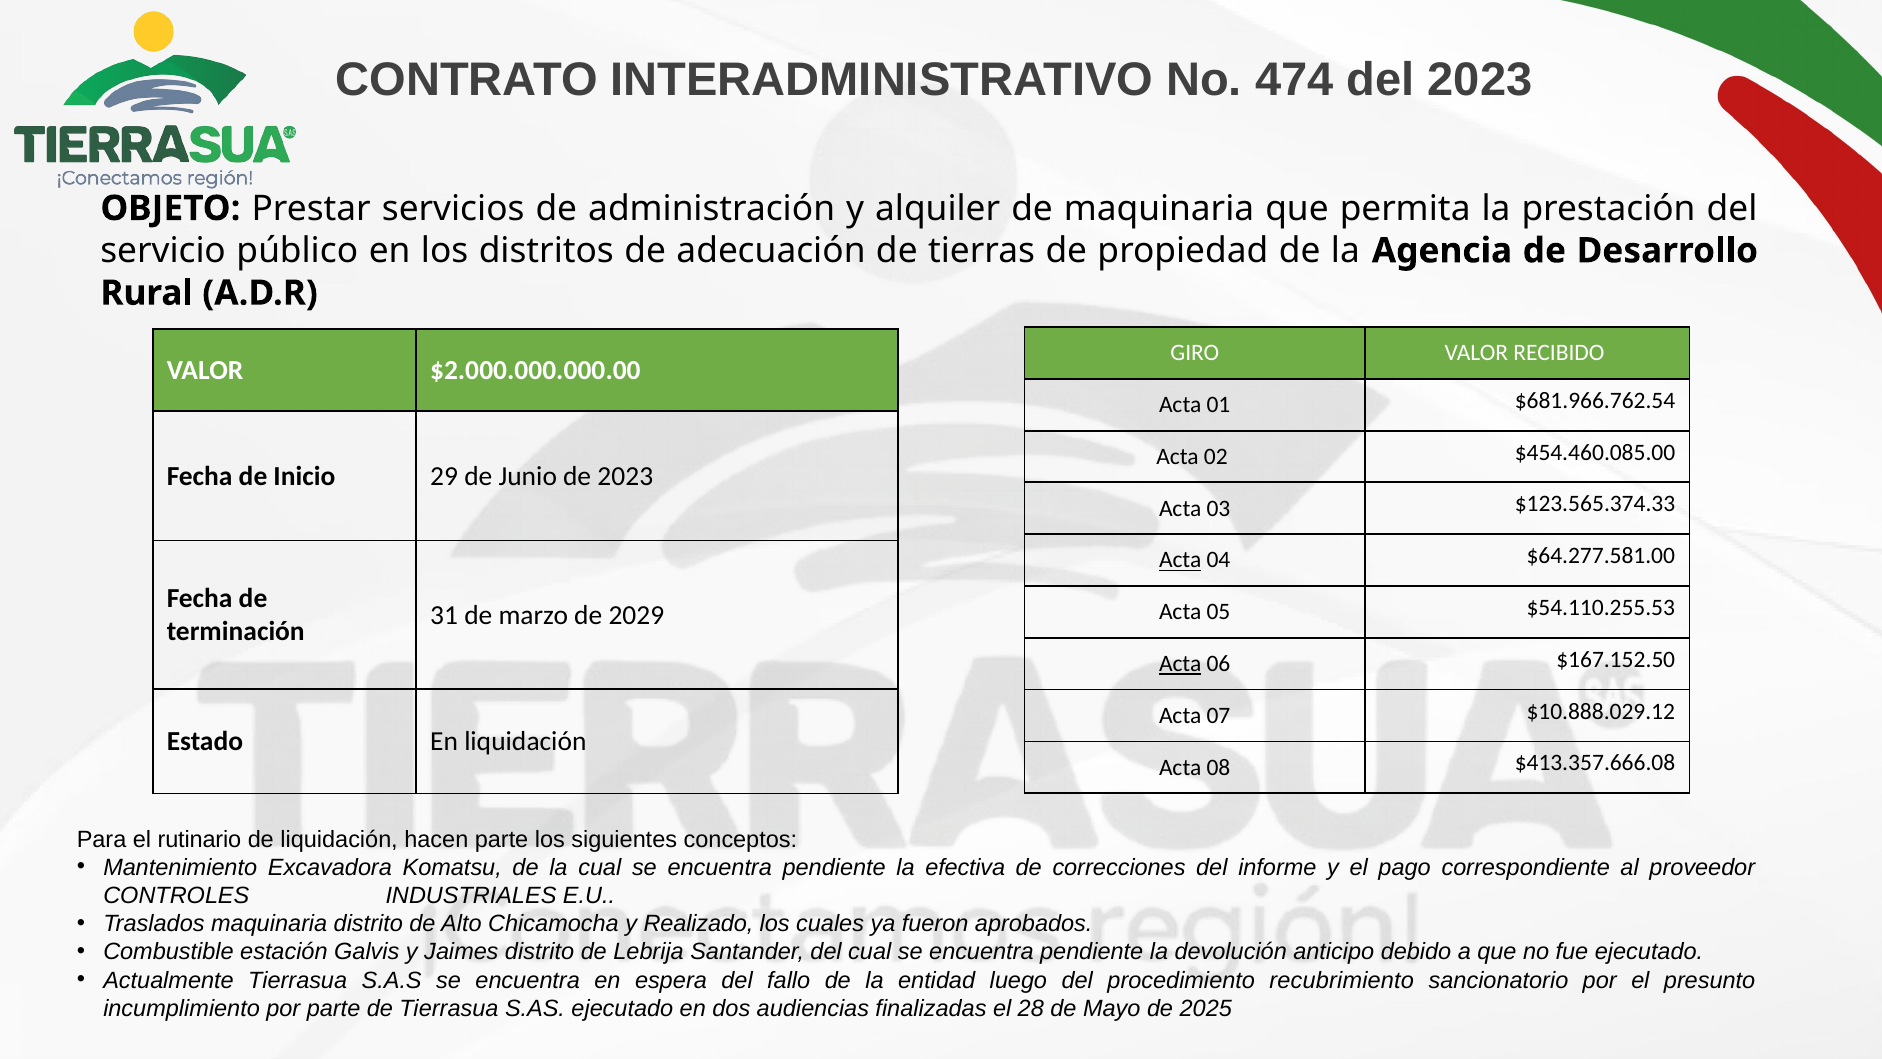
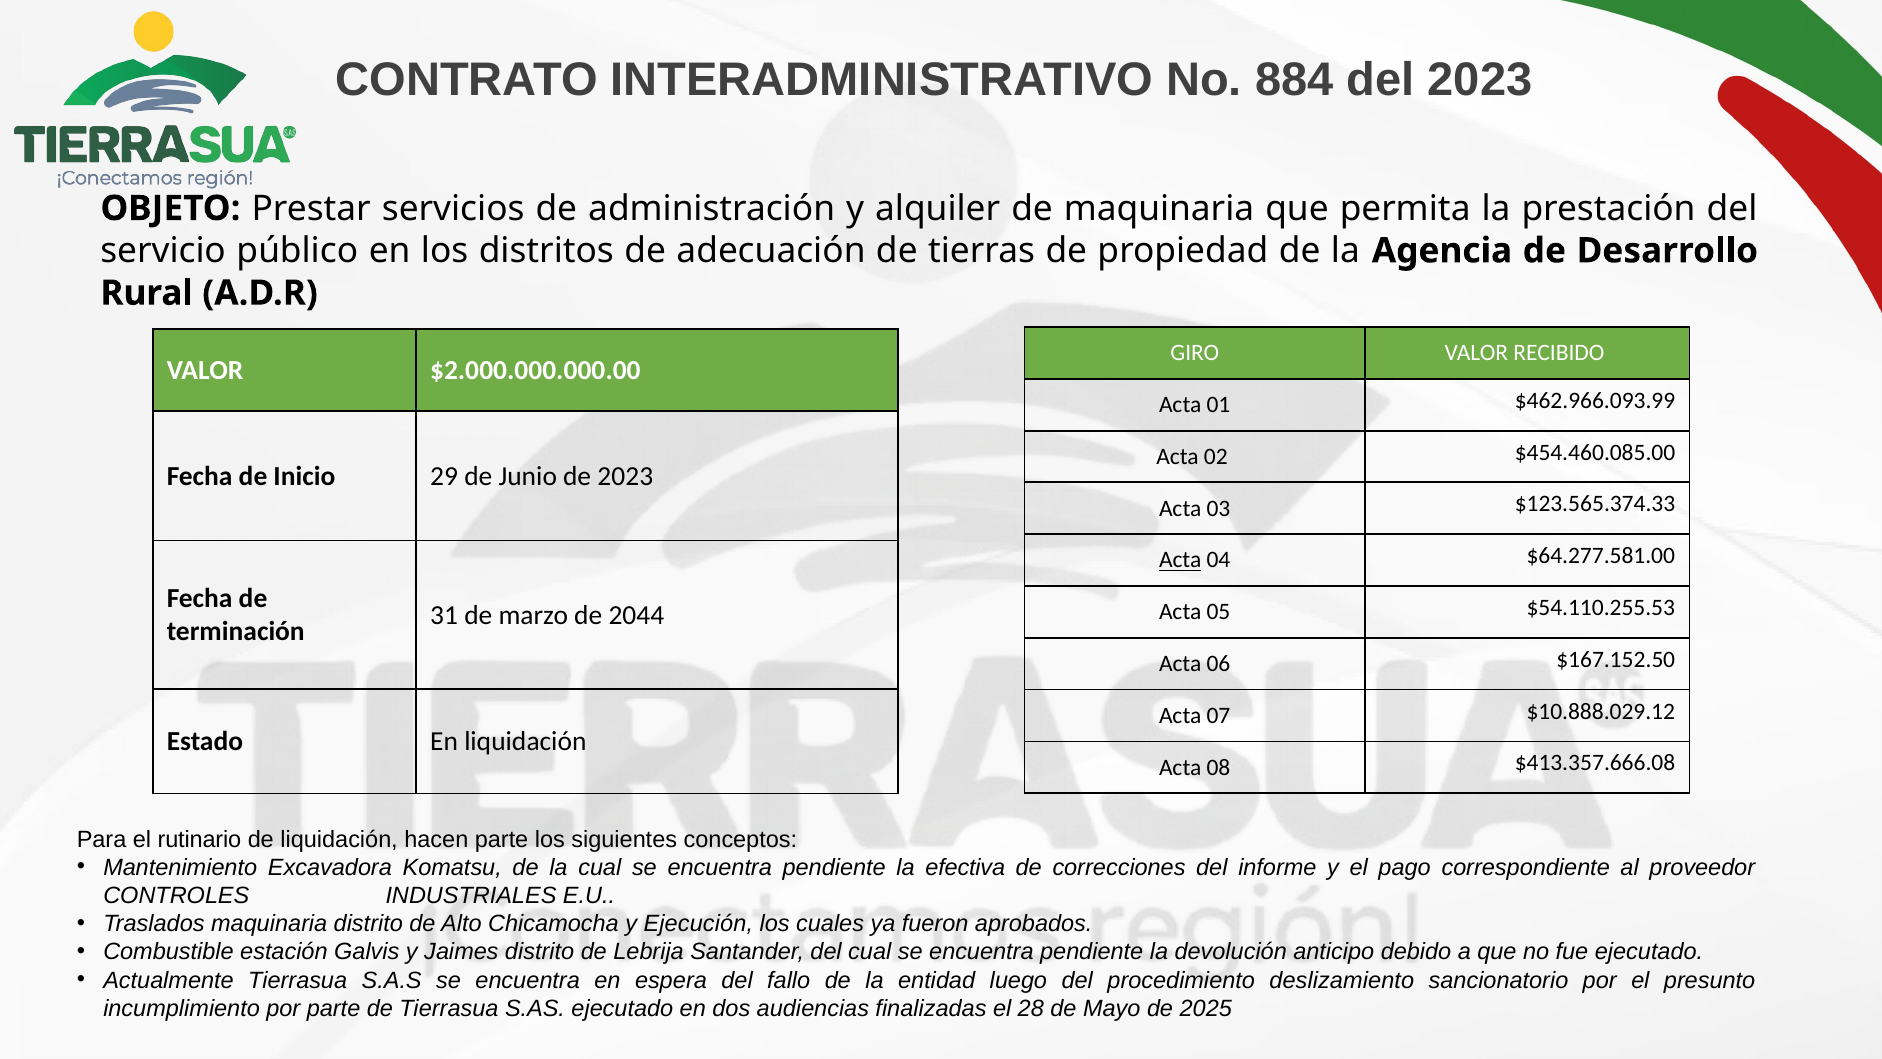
474: 474 -> 884
$681.966.762.54: $681.966.762.54 -> $462.966.093.99
2029: 2029 -> 2044
Acta at (1180, 664) underline: present -> none
Realizado: Realizado -> Ejecución
recubrimiento: recubrimiento -> deslizamiento
